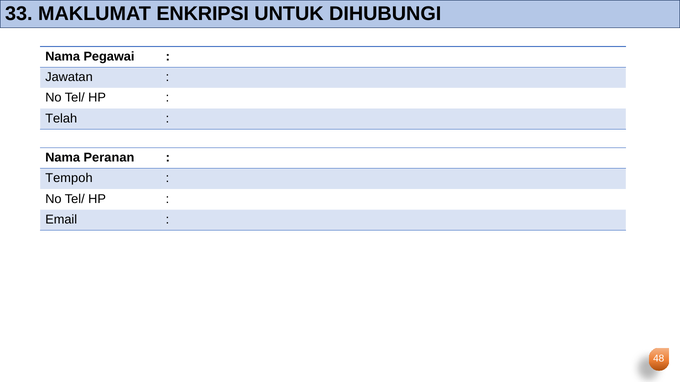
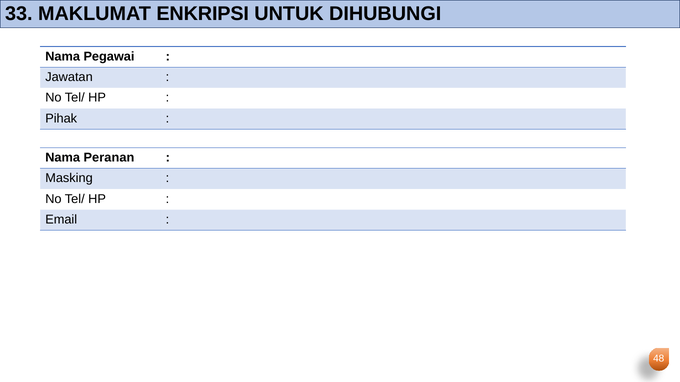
Telah: Telah -> Pihak
Tempoh: Tempoh -> Masking
